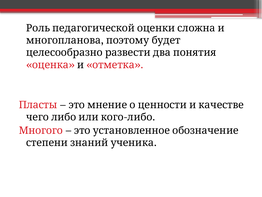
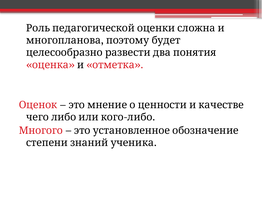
Пласты: Пласты -> Оценок
